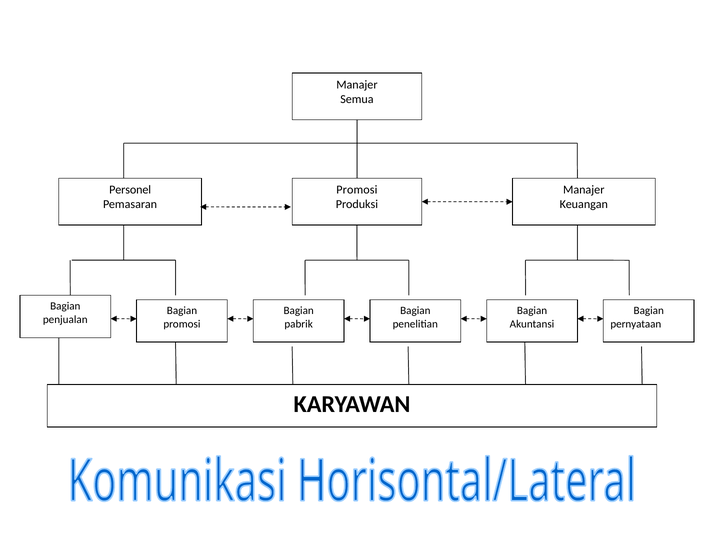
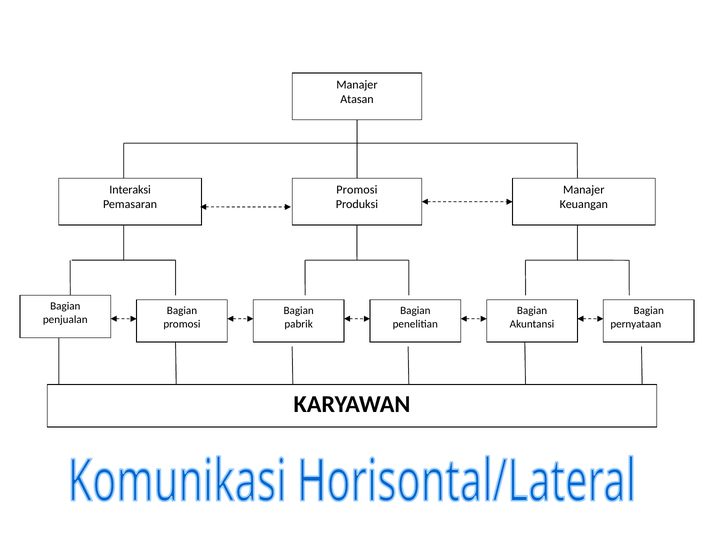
Semua: Semua -> Atasan
Personel: Personel -> Interaksi
